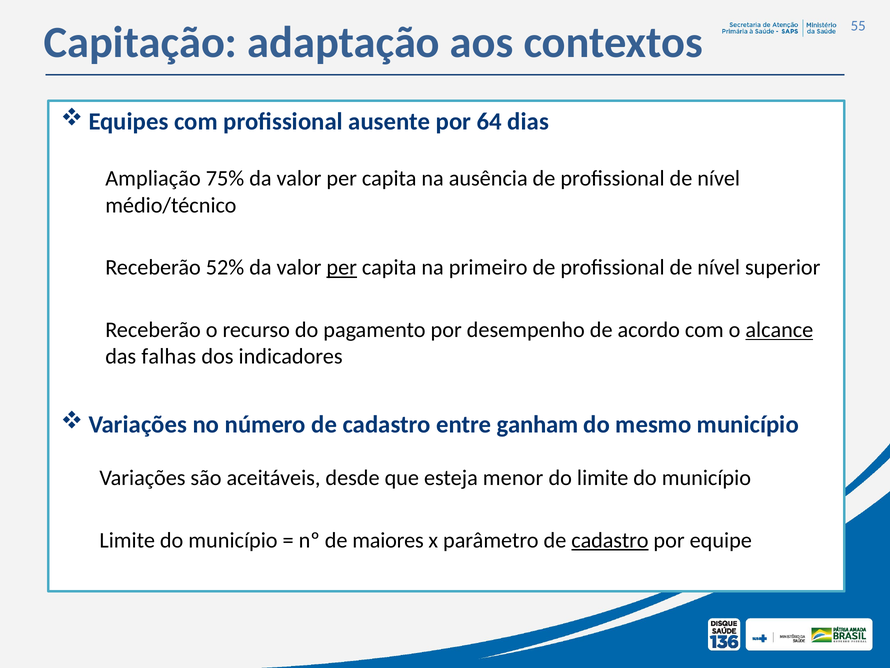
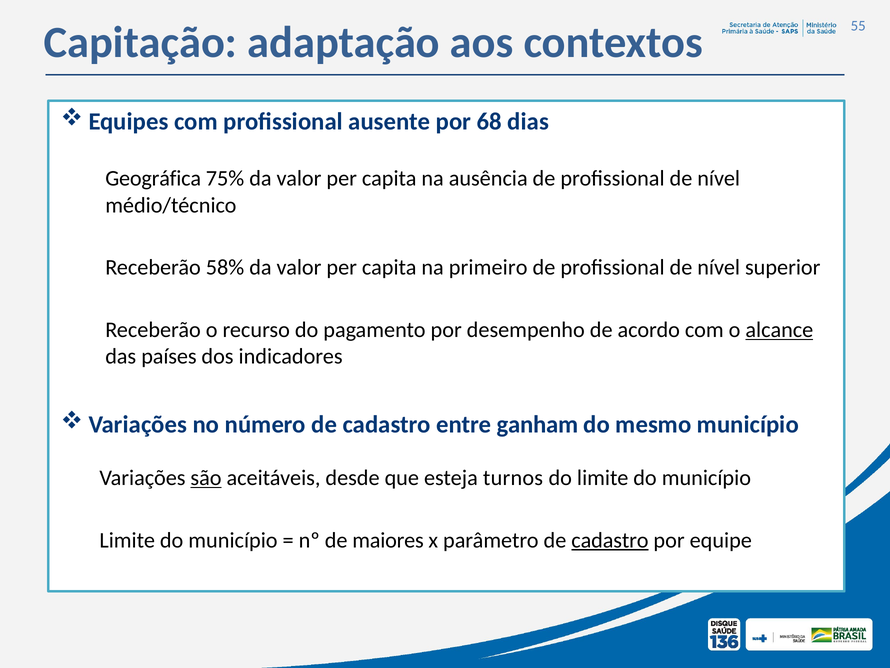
64: 64 -> 68
Ampliação: Ampliação -> Geográfica
52%: 52% -> 58%
per at (342, 267) underline: present -> none
falhas: falhas -> países
são underline: none -> present
menor: menor -> turnos
